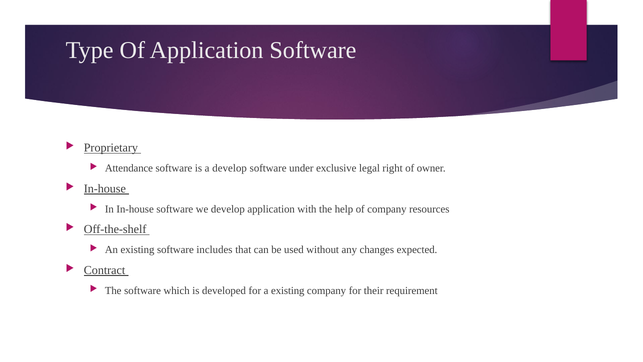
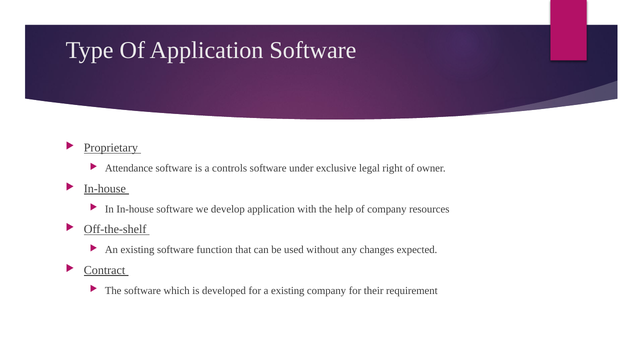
a develop: develop -> controls
includes: includes -> function
